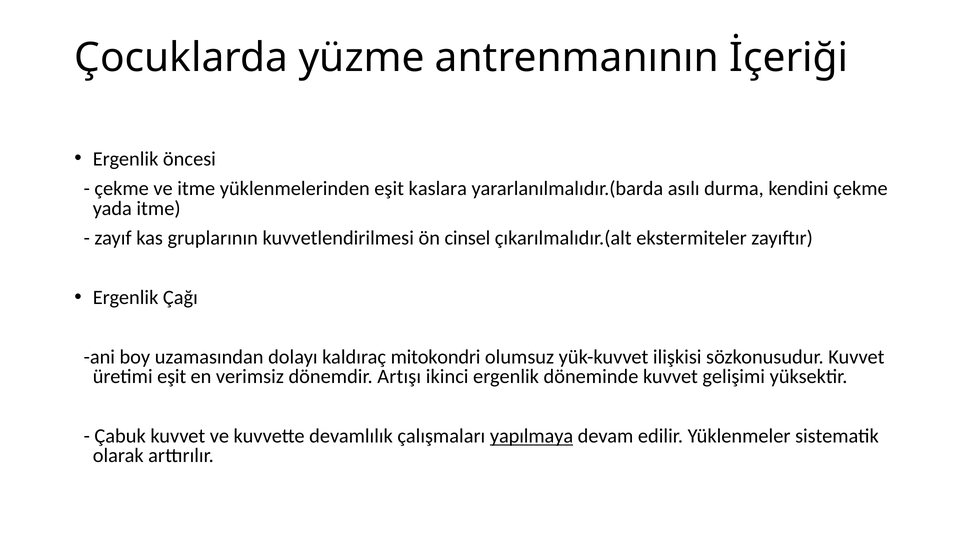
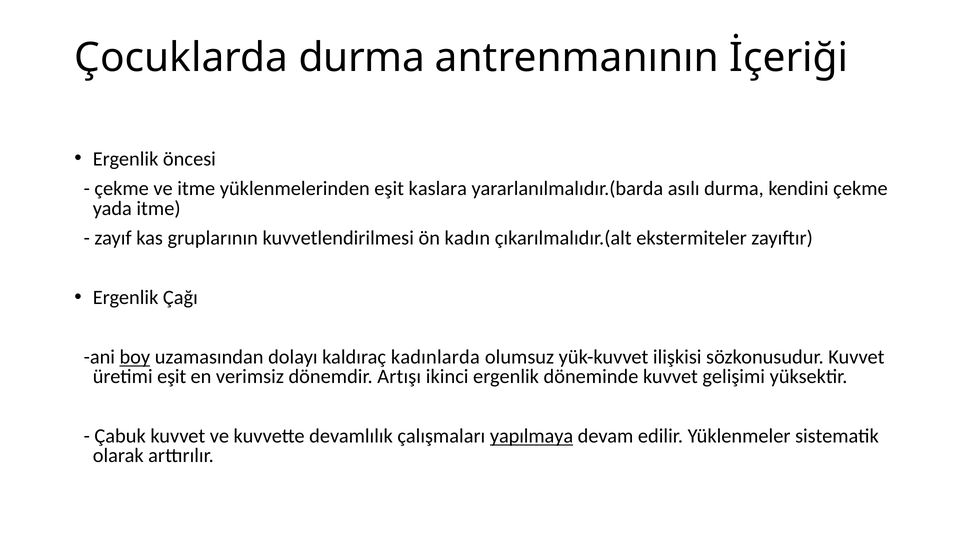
Çocuklarda yüzme: yüzme -> durma
cinsel: cinsel -> kadın
boy underline: none -> present
mitokondri: mitokondri -> kadınlarda
